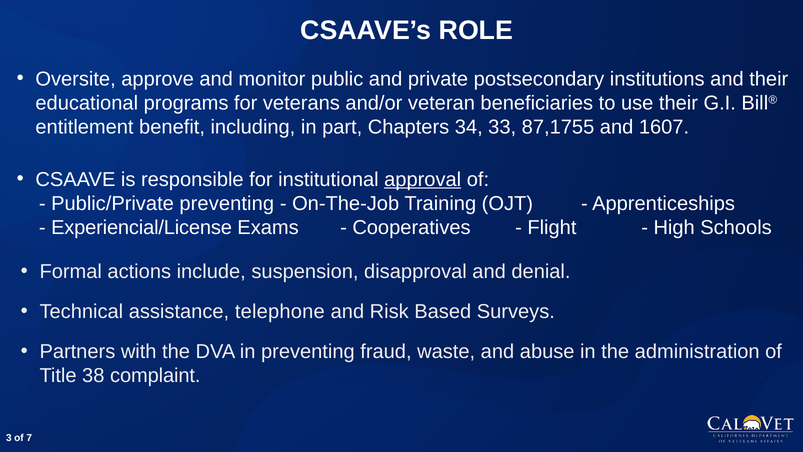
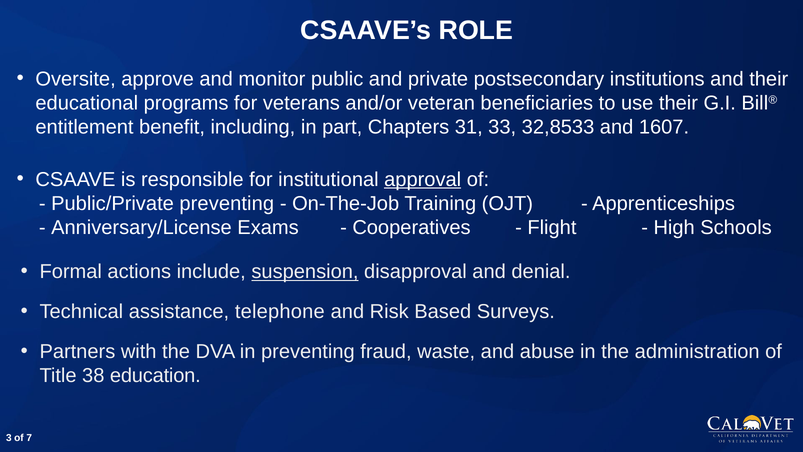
34: 34 -> 31
87,1755: 87,1755 -> 32,8533
Experiencial/License: Experiencial/License -> Anniversary/License
suspension underline: none -> present
complaint: complaint -> education
